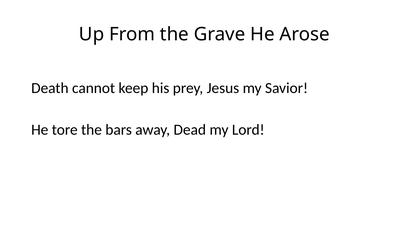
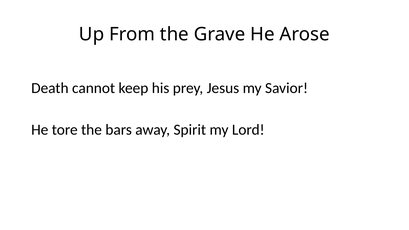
Dead: Dead -> Spirit
